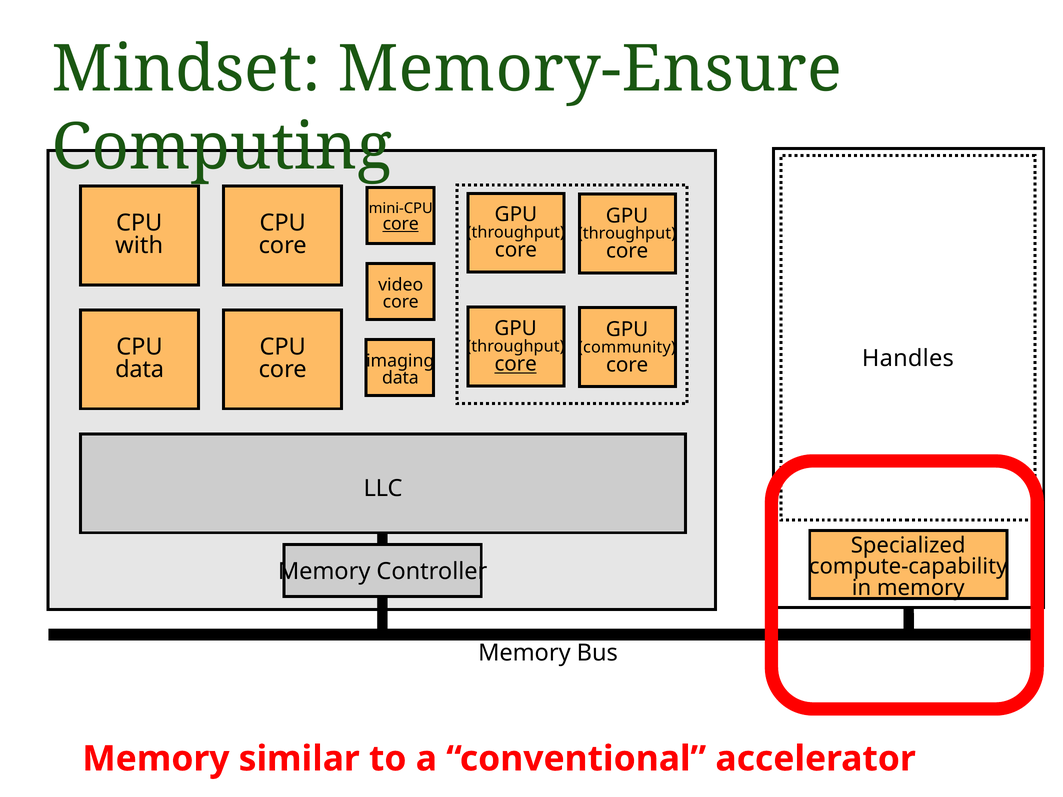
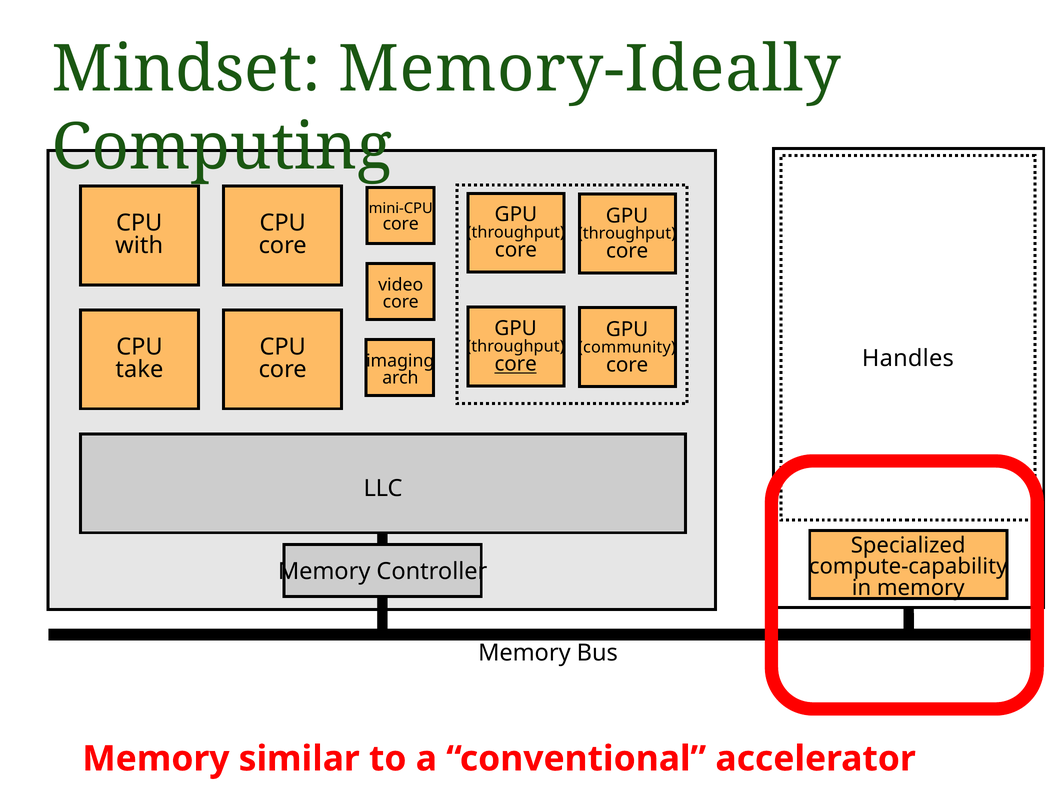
Memory-Ensure: Memory-Ensure -> Memory-Ideally
core at (401, 224) underline: present -> none
data at (140, 370): data -> take
data at (400, 378): data -> arch
